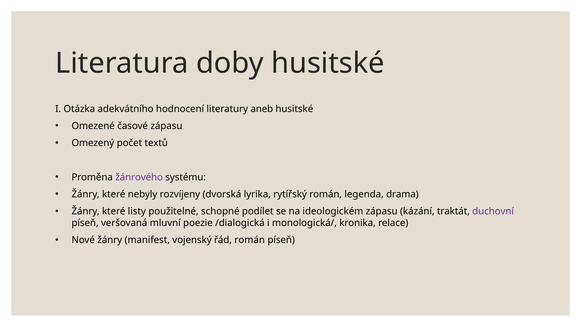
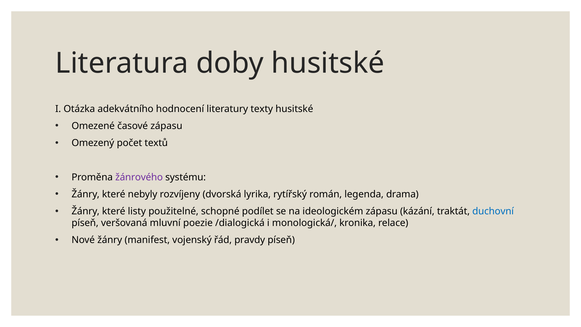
aneb: aneb -> texty
duchovní colour: purple -> blue
řád román: román -> pravdy
